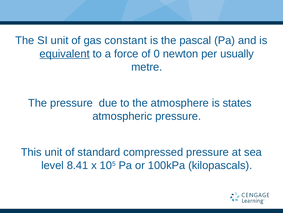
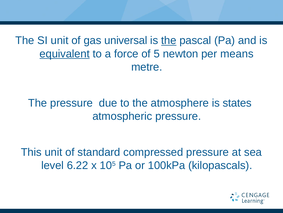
constant: constant -> universal
the at (169, 40) underline: none -> present
0: 0 -> 5
usually: usually -> means
8.41: 8.41 -> 6.22
